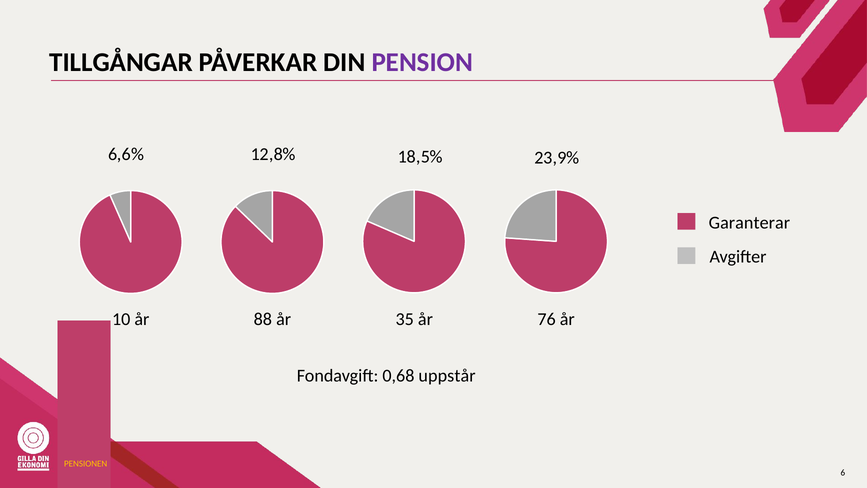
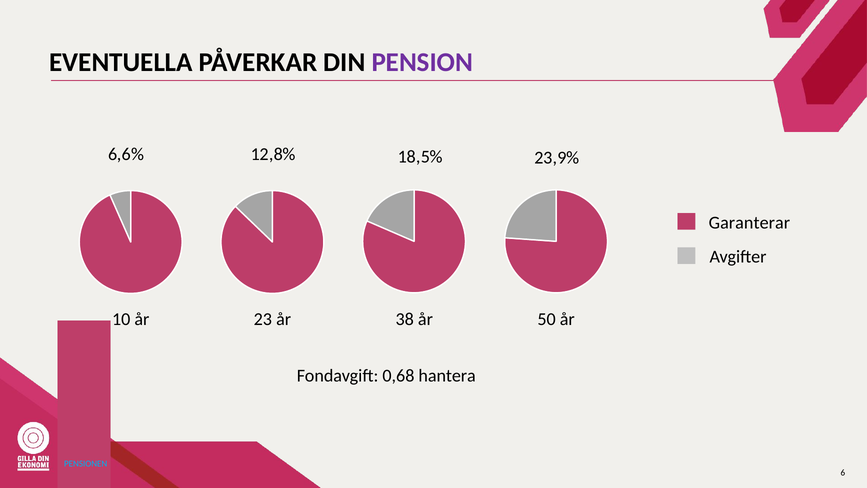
TILLGÅNGAR: TILLGÅNGAR -> EVENTUELLA
88: 88 -> 23
35: 35 -> 38
76: 76 -> 50
uppstår: uppstår -> hantera
PENSIONEN colour: yellow -> light blue
